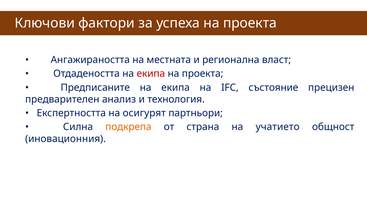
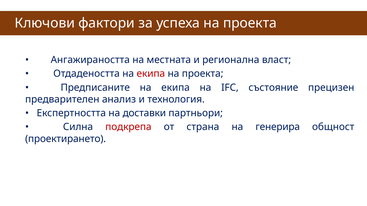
осигурят: осигурят -> доставки
подкрепа colour: orange -> red
учатието: учатието -> генерира
иновационния: иновационния -> проектирането
